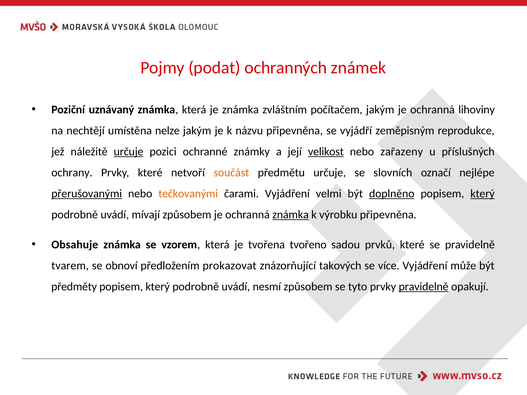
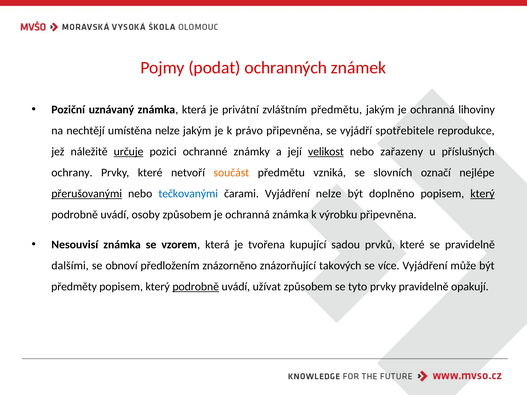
je známka: známka -> privátní
zvláštním počítačem: počítačem -> předmětu
názvu: názvu -> právo
zeměpisným: zeměpisným -> spotřebitele
předmětu určuje: určuje -> vzniká
tečkovanými colour: orange -> blue
Vyjádření velmi: velmi -> nelze
doplněno underline: present -> none
mívají: mívají -> osoby
známka at (291, 215) underline: present -> none
Obsahuje: Obsahuje -> Nesouvisí
tvořeno: tvořeno -> kupující
tvarem: tvarem -> dalšími
prokazovat: prokazovat -> znázorněno
podrobně at (196, 287) underline: none -> present
nesmí: nesmí -> užívat
pravidelně at (424, 287) underline: present -> none
